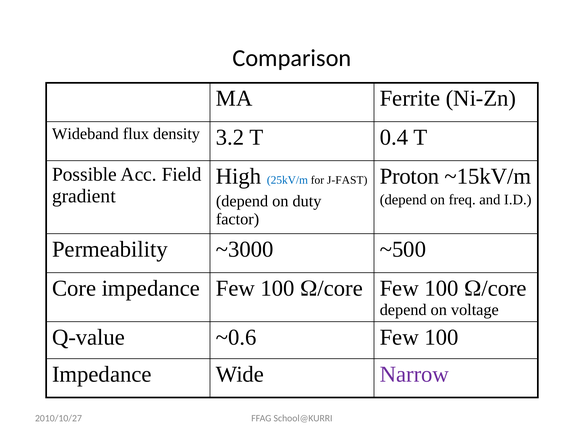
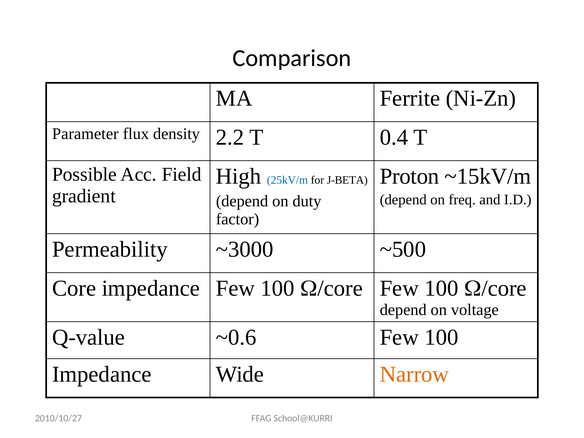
Wideband: Wideband -> Parameter
3.2: 3.2 -> 2.2
J-FAST: J-FAST -> J-BETA
Narrow colour: purple -> orange
